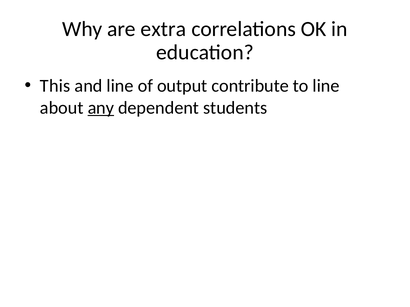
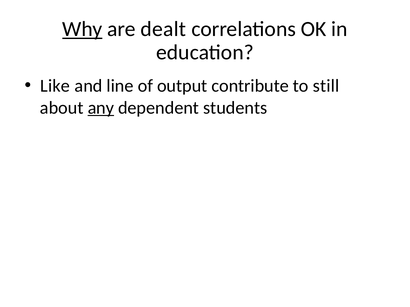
Why underline: none -> present
extra: extra -> dealt
This: This -> Like
to line: line -> still
